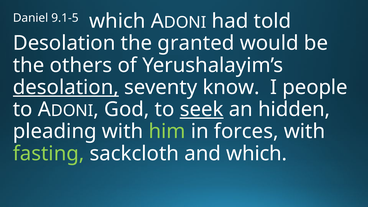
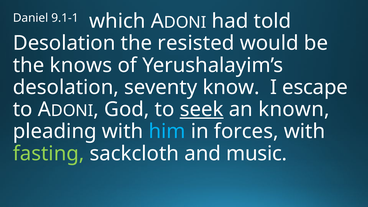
9.1-5: 9.1-5 -> 9.1-1
granted: granted -> resisted
others: others -> knows
desolation at (66, 87) underline: present -> none
people: people -> escape
hidden: hidden -> known
him colour: light green -> light blue
and which: which -> music
